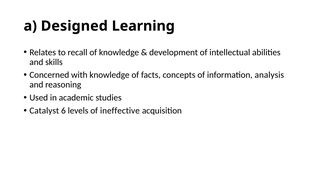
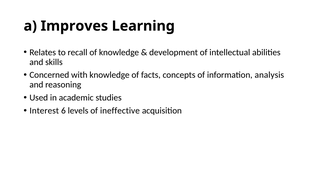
Designed: Designed -> Improves
Catalyst: Catalyst -> Interest
